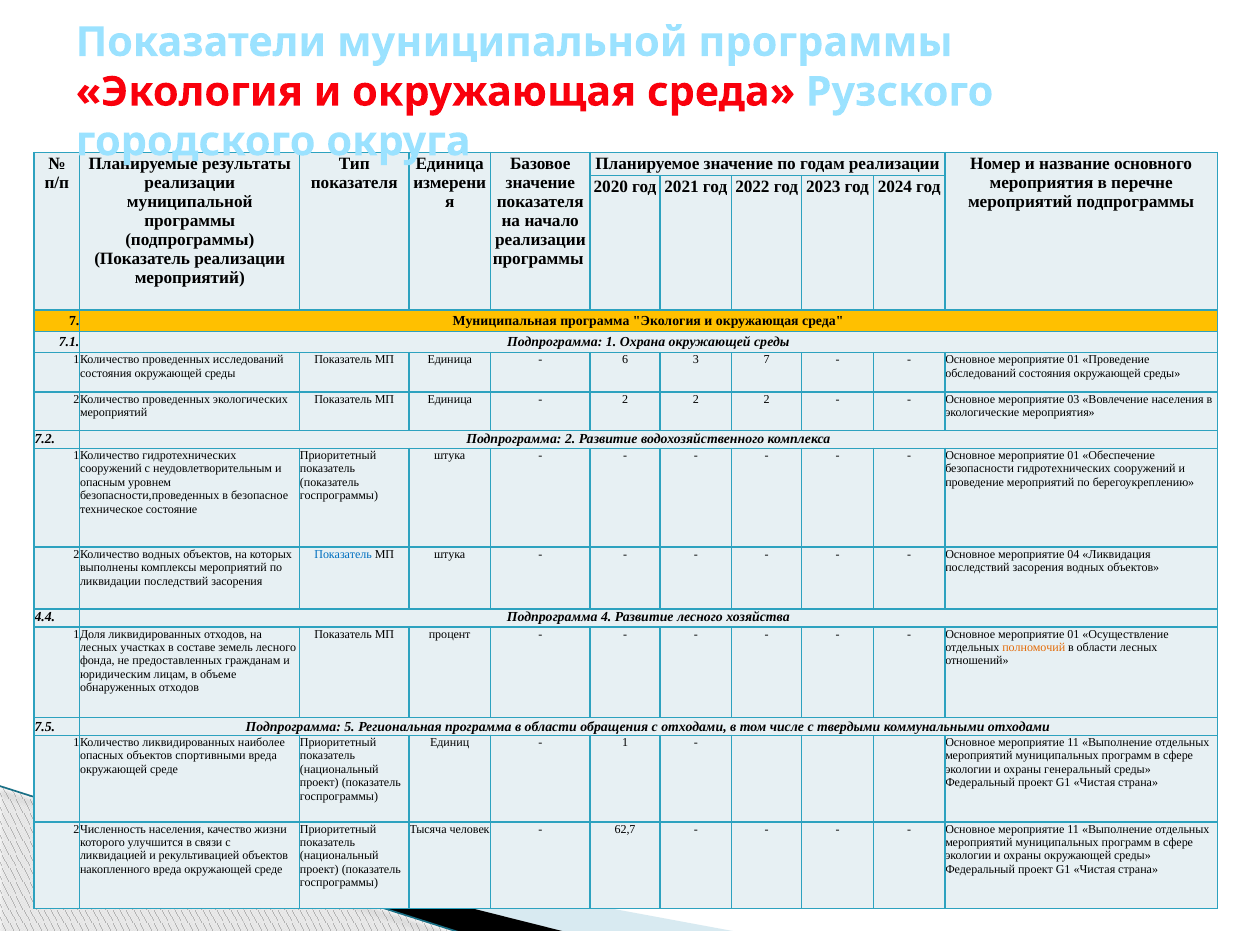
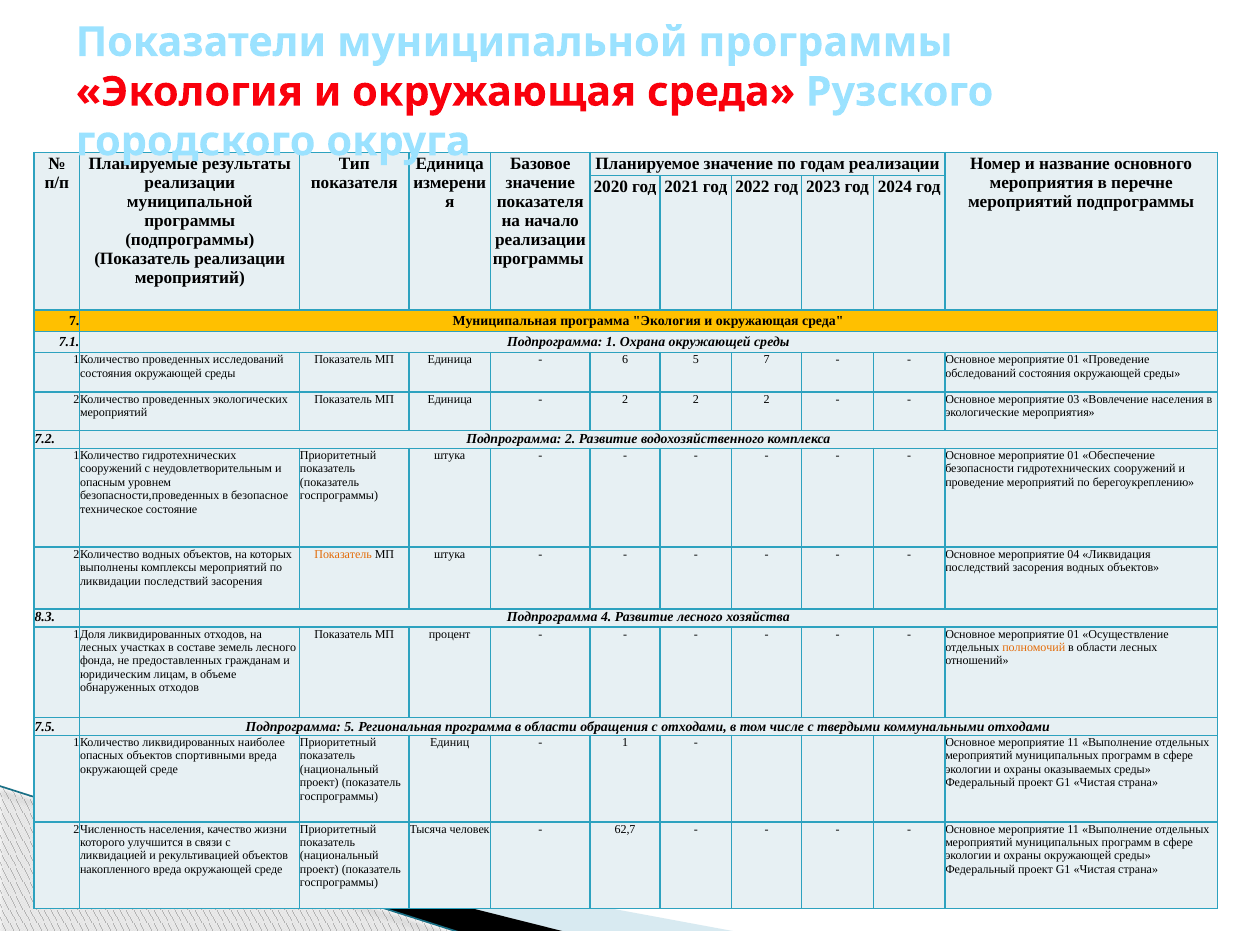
6 3: 3 -> 5
Показатель at (343, 555) colour: blue -> orange
4.4: 4.4 -> 8.3
генеральный: генеральный -> оказываемых
